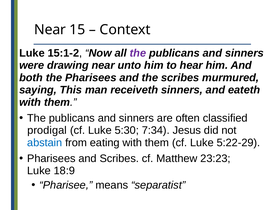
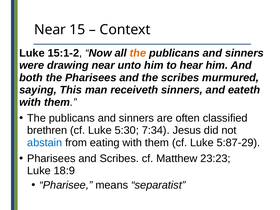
the at (138, 53) colour: purple -> orange
prodigal: prodigal -> brethren
5:22-29: 5:22-29 -> 5:87-29
